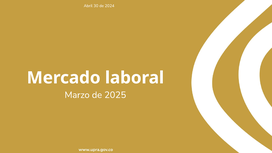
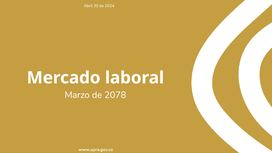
2025: 2025 -> 2078
